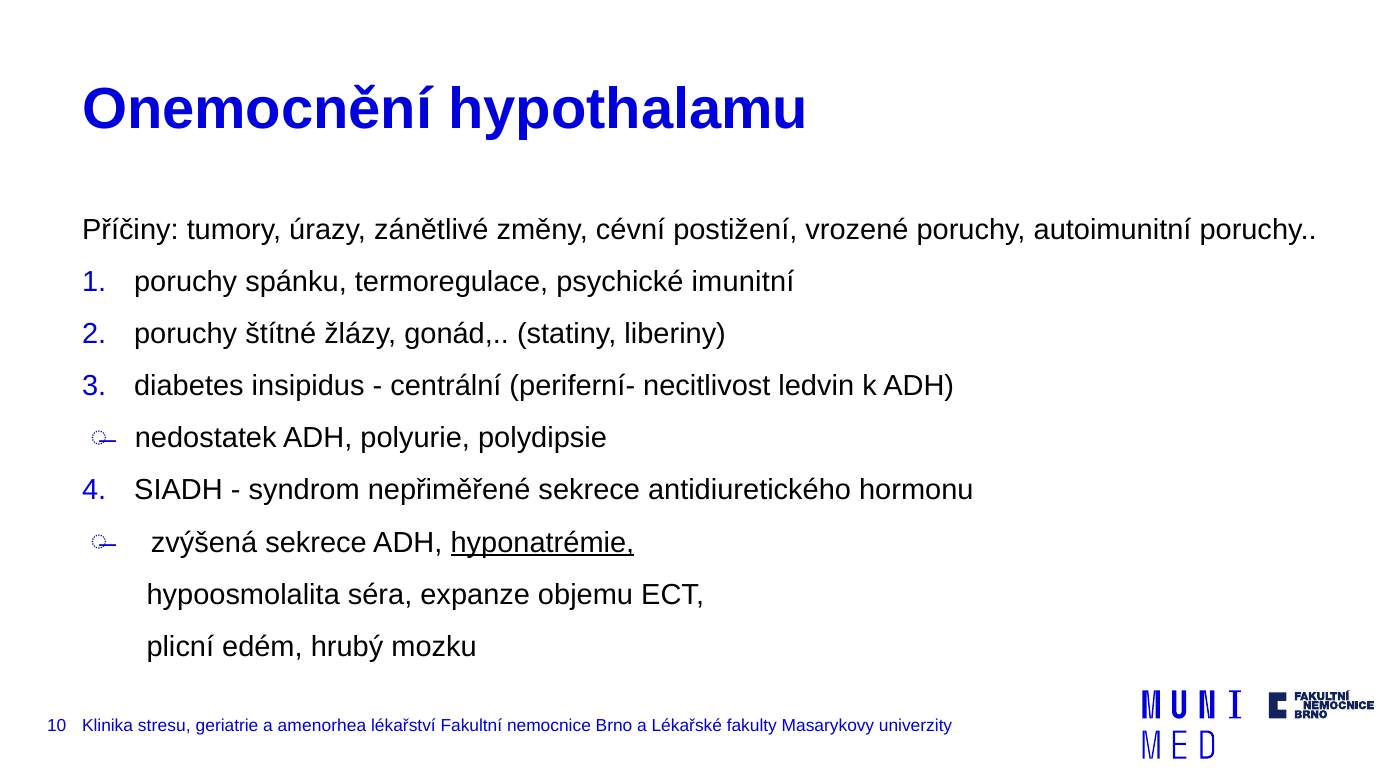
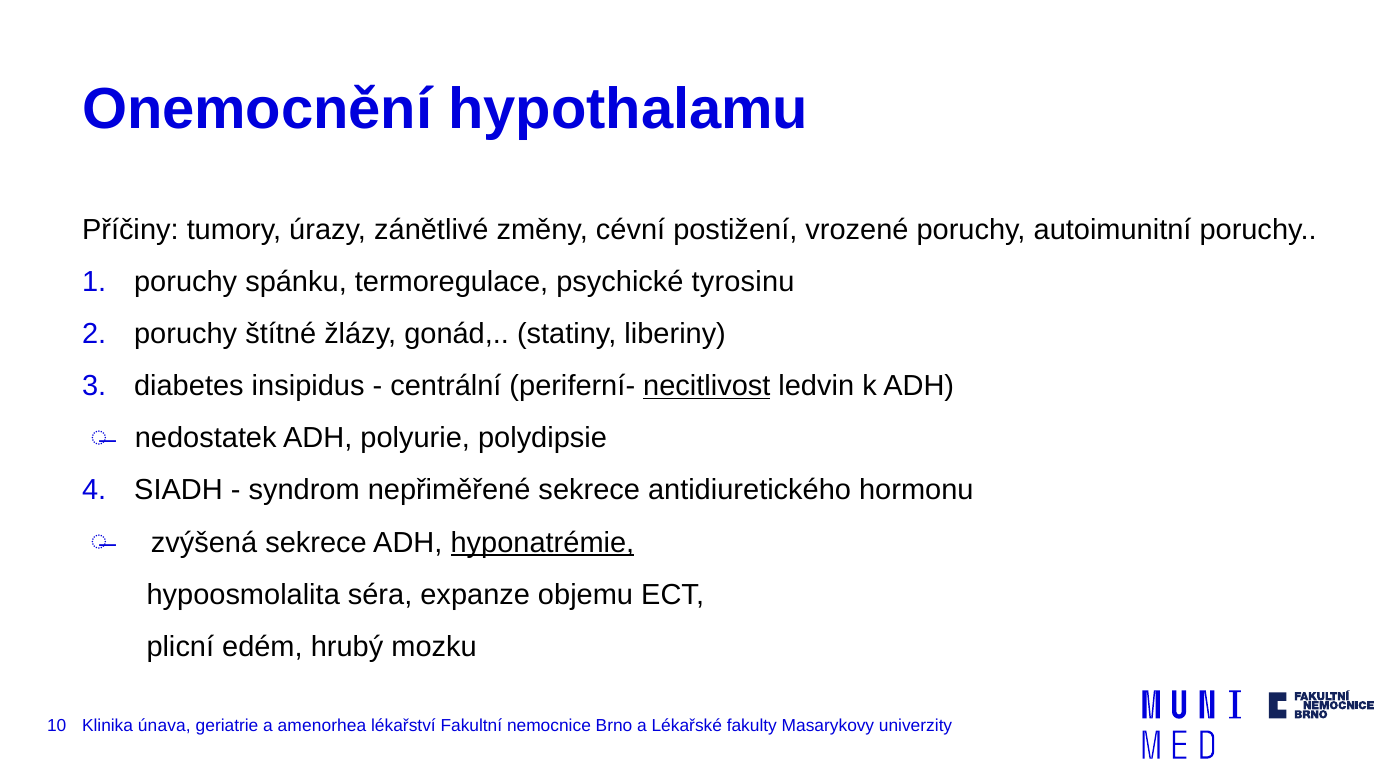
imunitní: imunitní -> tyrosinu
necitlivost underline: none -> present
stresu: stresu -> únava
